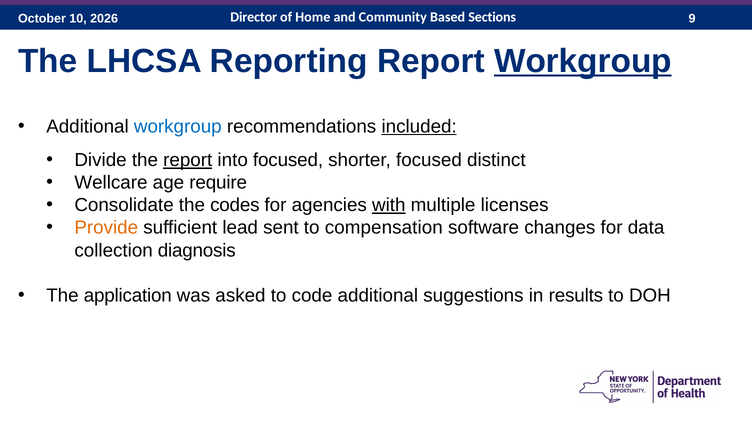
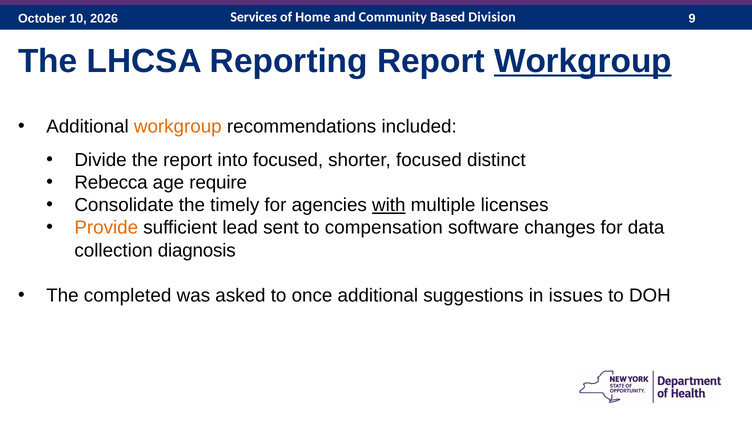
Director: Director -> Services
Sections: Sections -> Division
workgroup at (178, 127) colour: blue -> orange
included underline: present -> none
report at (188, 160) underline: present -> none
Wellcare: Wellcare -> Rebecca
codes: codes -> timely
application: application -> completed
code: code -> once
results: results -> issues
